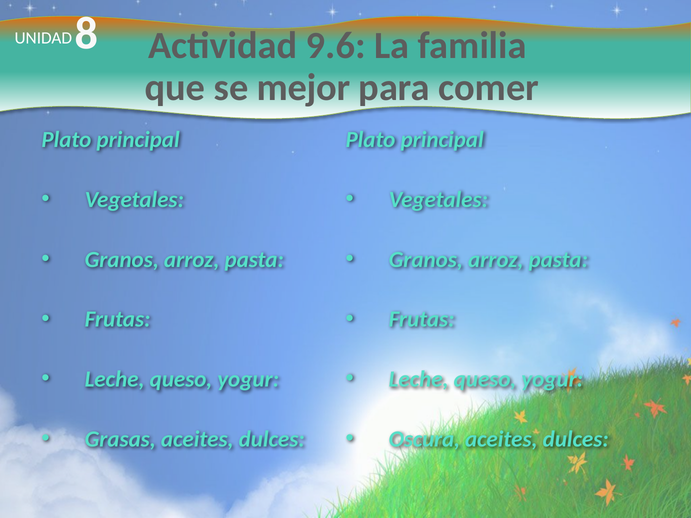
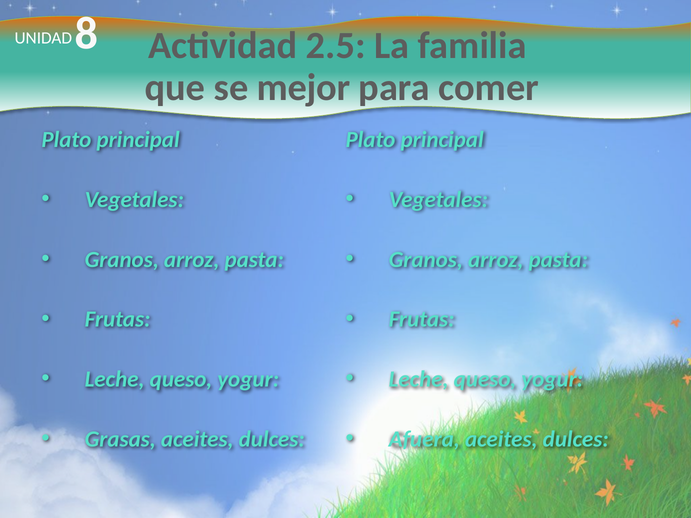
9.6: 9.6 -> 2.5
Oscura: Oscura -> Afuera
